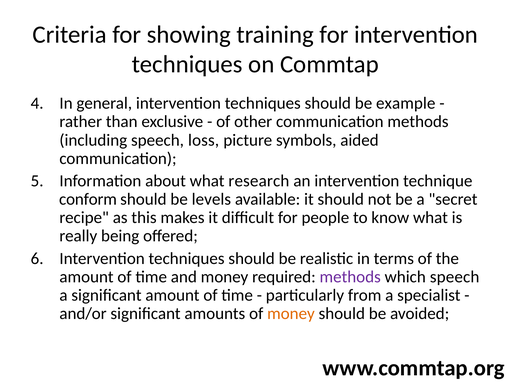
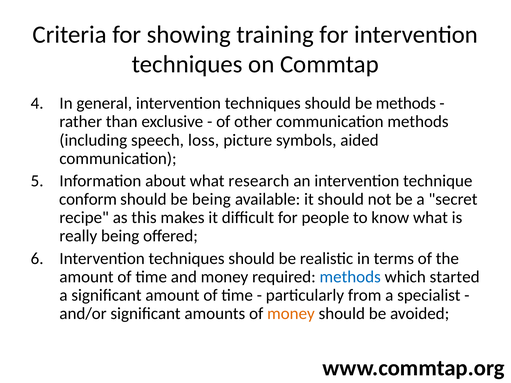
be example: example -> methods
be levels: levels -> being
methods at (350, 277) colour: purple -> blue
which speech: speech -> started
